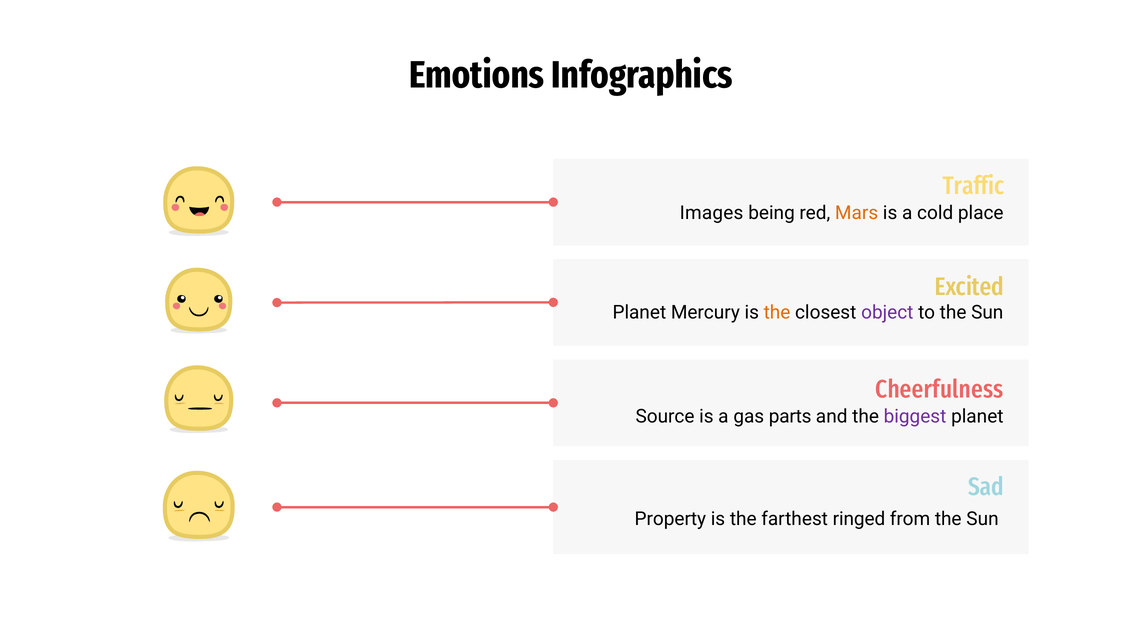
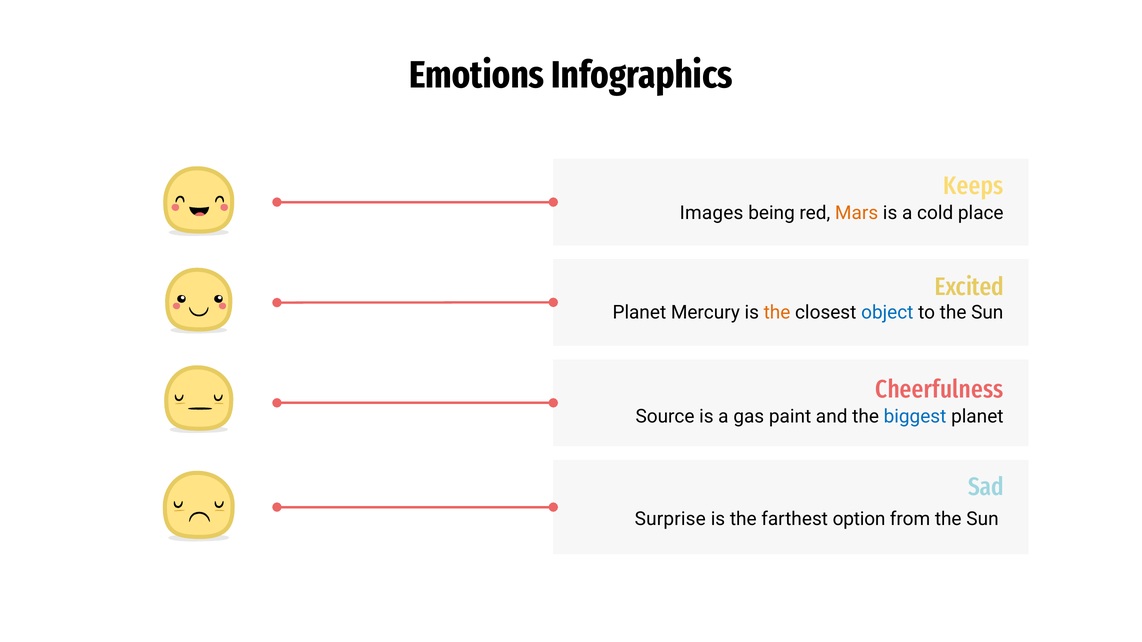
Traffic: Traffic -> Keeps
object colour: purple -> blue
parts: parts -> paint
biggest colour: purple -> blue
Property: Property -> Surprise
ringed: ringed -> option
